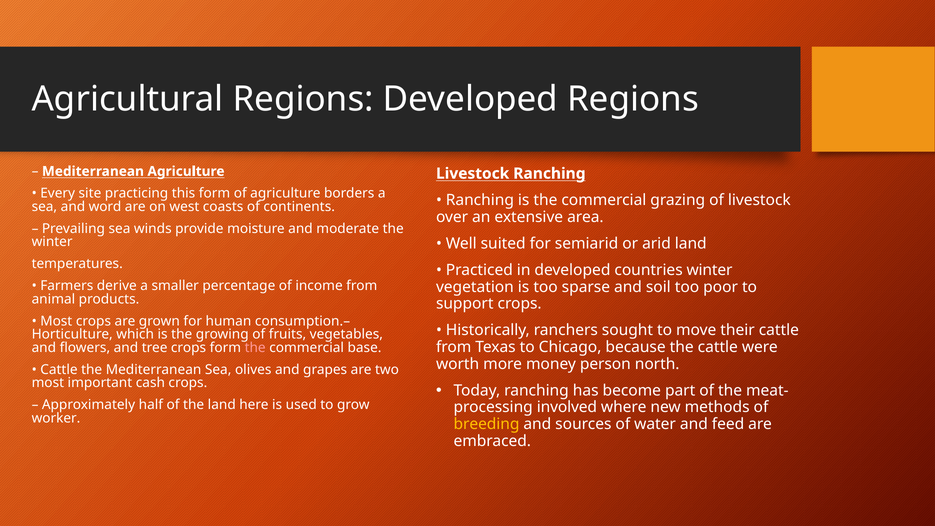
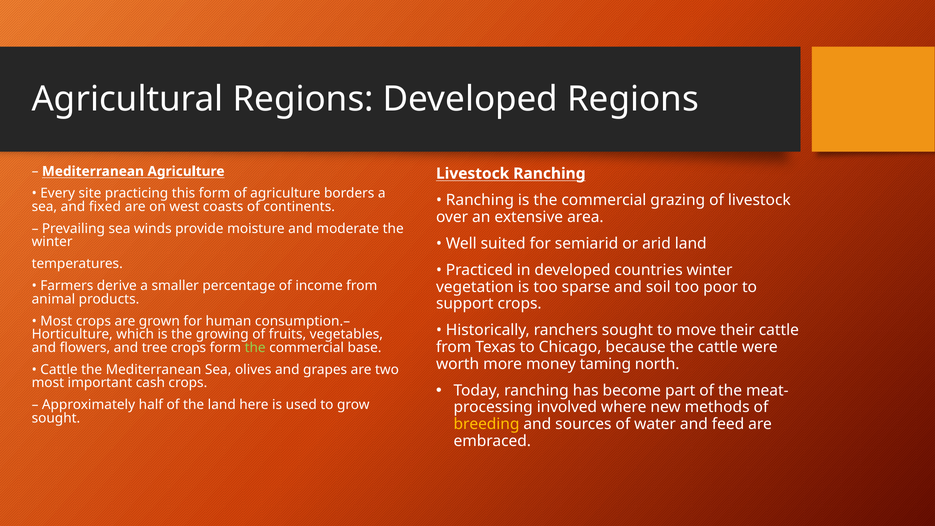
word: word -> fixed
the at (255, 348) colour: pink -> light green
person: person -> taming
worker at (56, 418): worker -> sought
